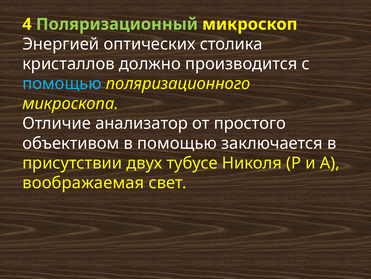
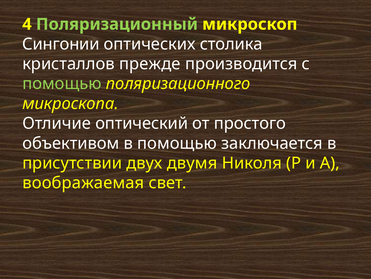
Энергией: Энергией -> Сингонии
должно: должно -> прежде
помощью at (62, 84) colour: light blue -> light green
анализатор: анализатор -> оптический
тубусе: тубусе -> двумя
